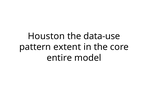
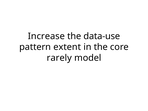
Houston: Houston -> Increase
entire: entire -> rarely
